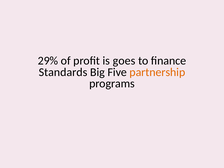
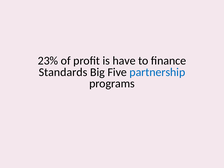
29%: 29% -> 23%
goes: goes -> have
partnership colour: orange -> blue
